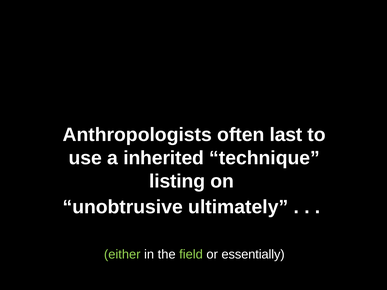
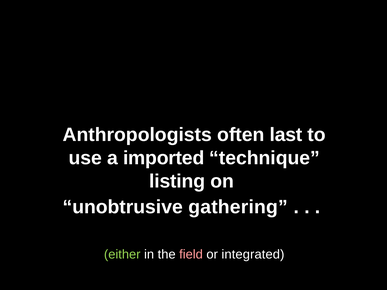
inherited: inherited -> imported
ultimately: ultimately -> gathering
field colour: light green -> pink
essentially: essentially -> integrated
